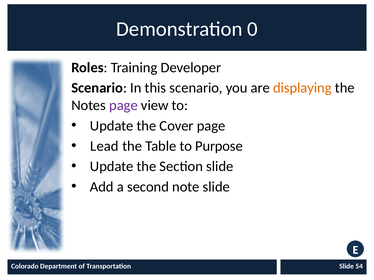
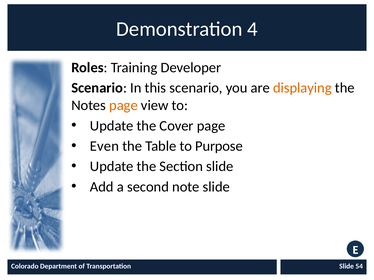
0: 0 -> 4
page at (123, 106) colour: purple -> orange
Lead: Lead -> Even
